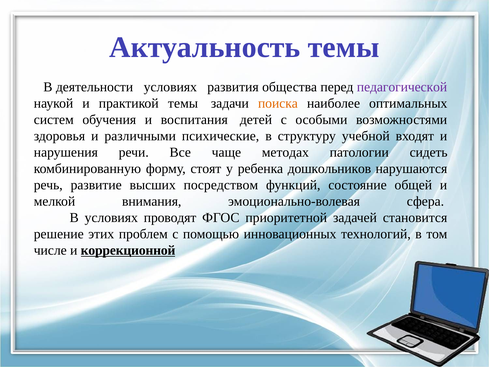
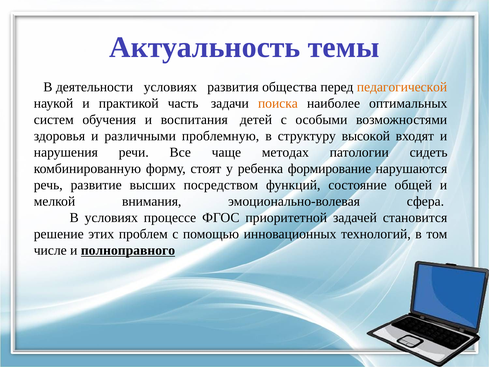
педагогической colour: purple -> orange
практикой темы: темы -> часть
психические: психические -> проблемную
учебной: учебной -> высокой
дошкольников: дошкольников -> формирование
проводят: проводят -> процессе
коррекционной: коррекционной -> полноправного
